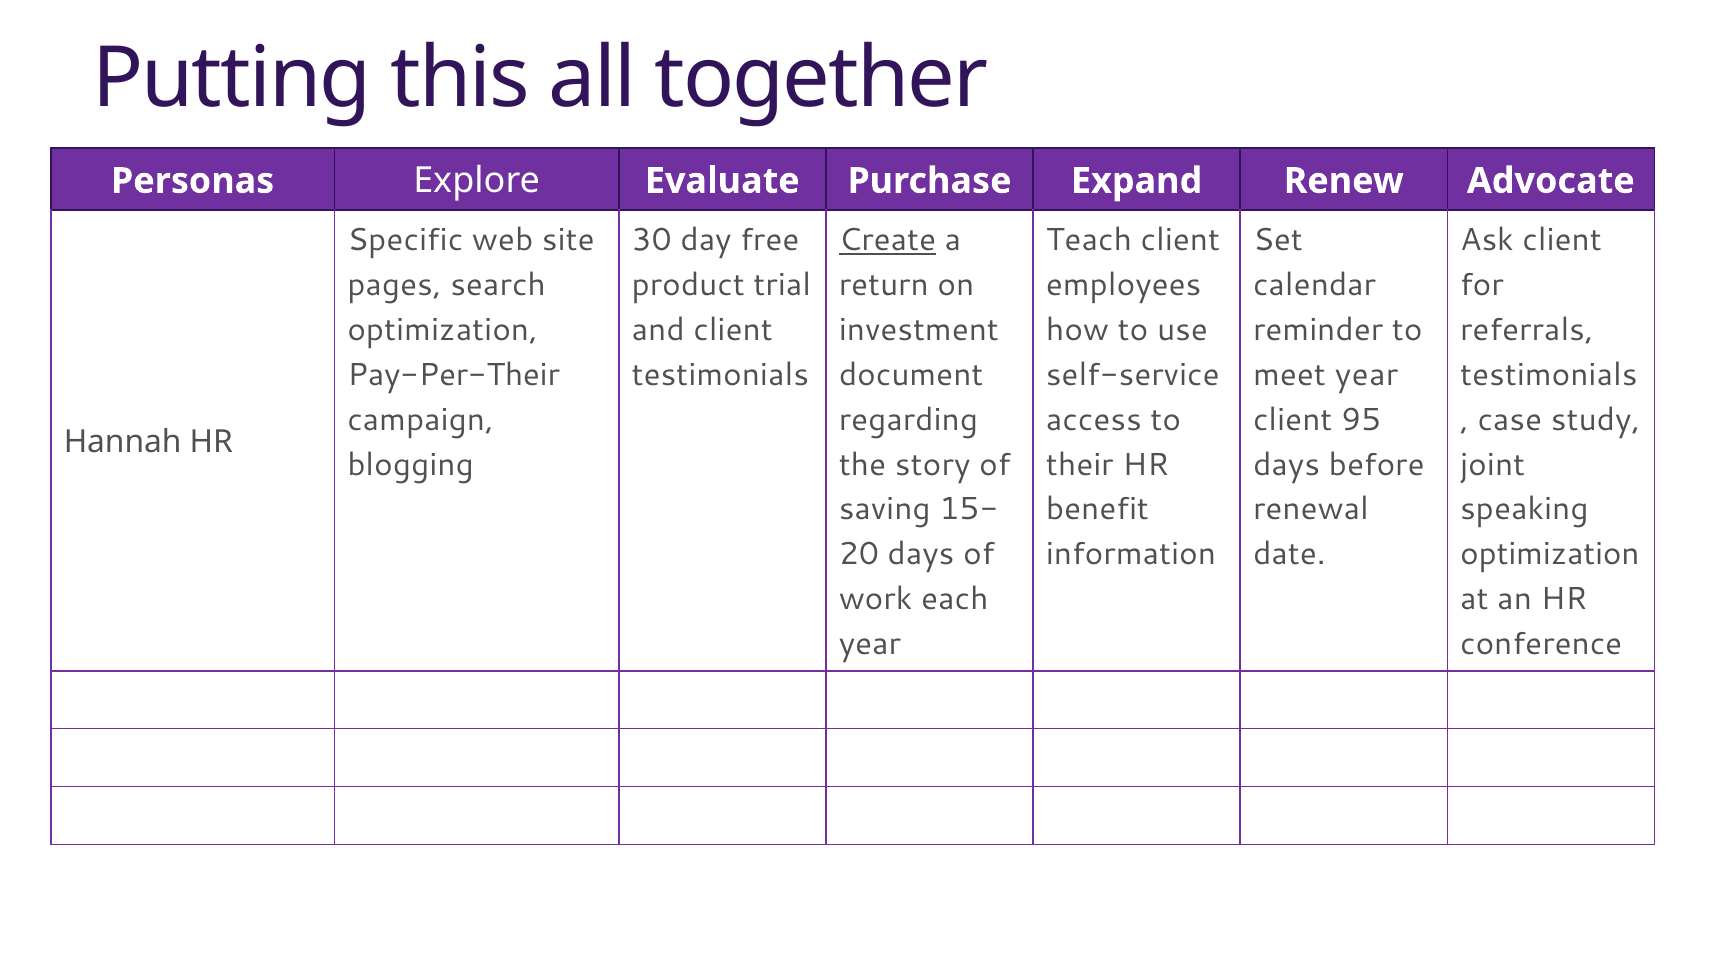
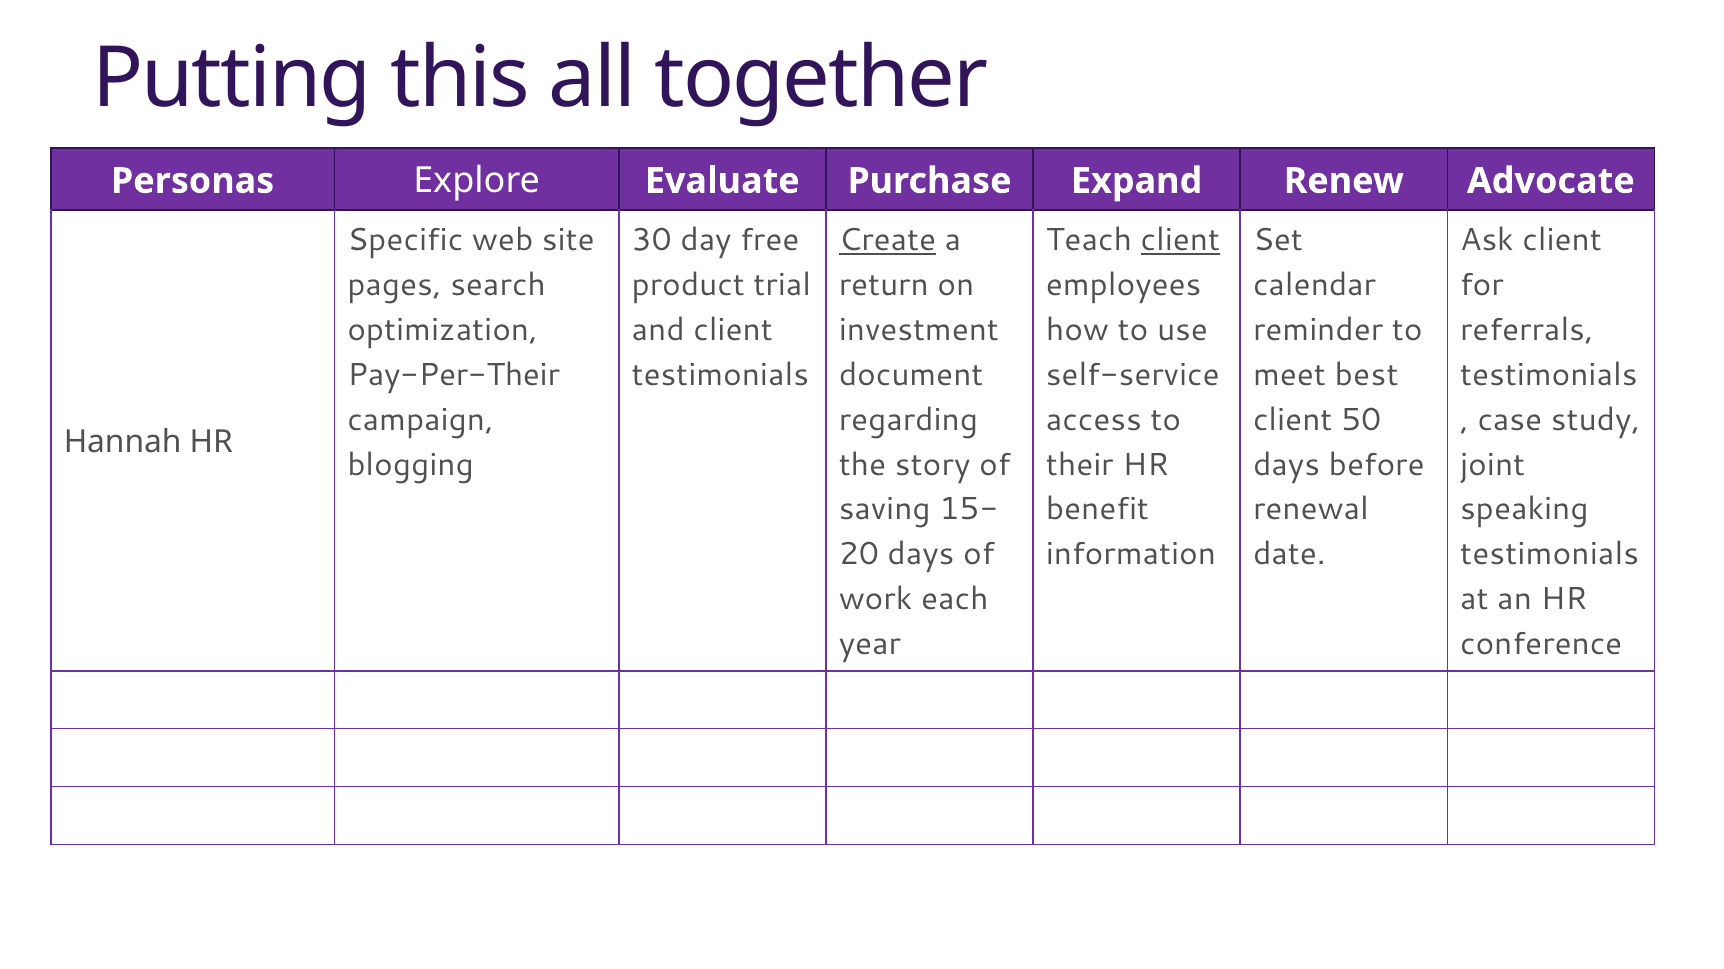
client at (1180, 241) underline: none -> present
meet year: year -> best
95: 95 -> 50
optimization at (1550, 555): optimization -> testimonials
